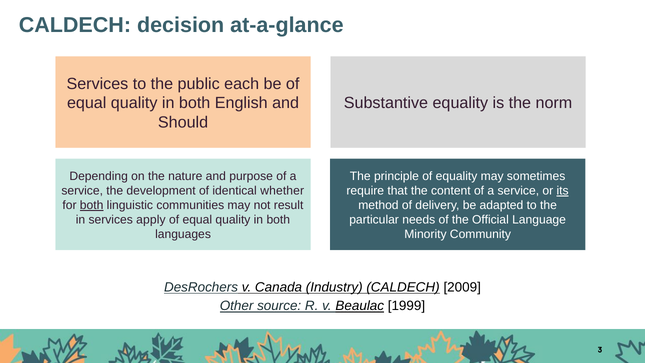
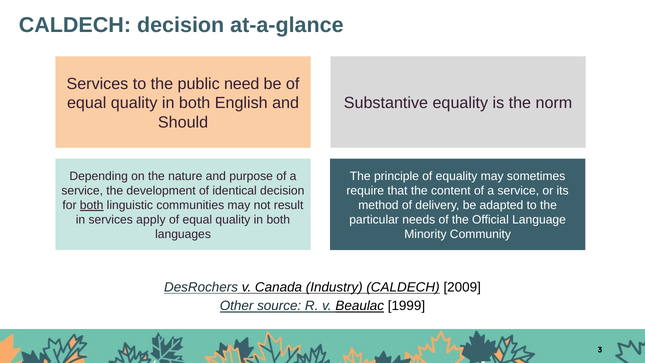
each: each -> need
identical whether: whether -> decision
its underline: present -> none
